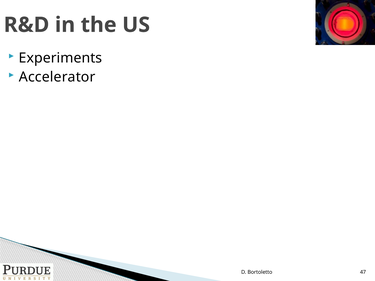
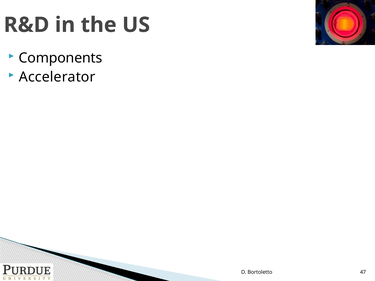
Experiments: Experiments -> Components
